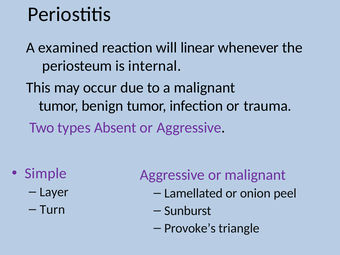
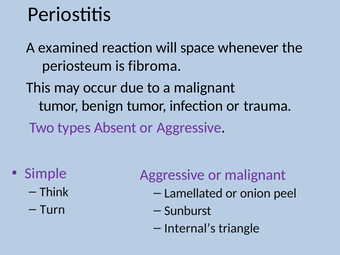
linear: linear -> space
internal: internal -> fibroma
Layer: Layer -> Think
Provoke’s: Provoke’s -> Internal’s
